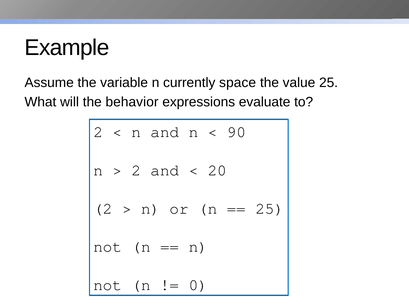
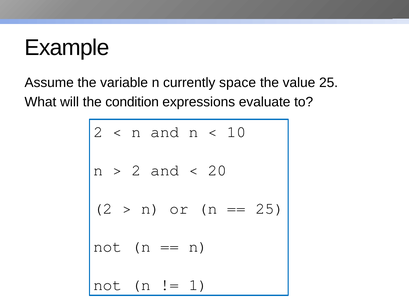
behavior: behavior -> condition
90: 90 -> 10
0: 0 -> 1
